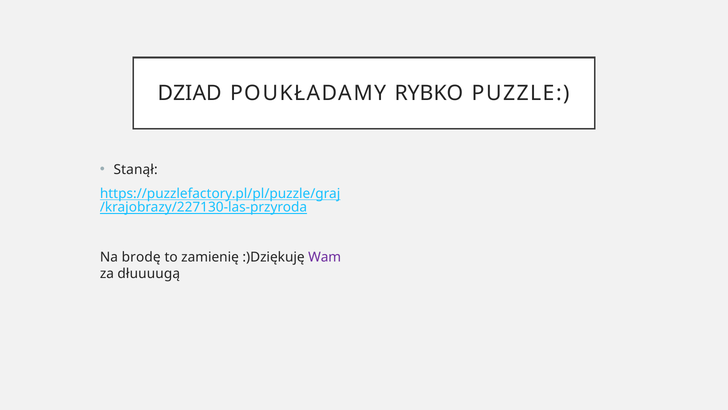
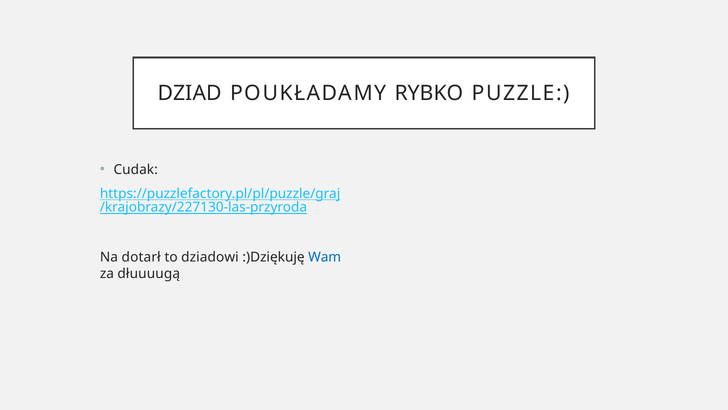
Stanął: Stanął -> Cudak
brodę: brodę -> dotarł
zamienię: zamienię -> dziadowi
Wam colour: purple -> blue
